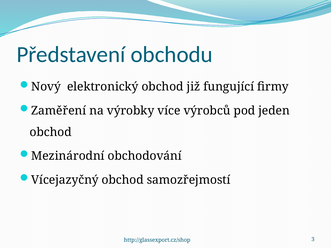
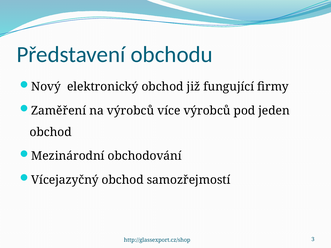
na výrobky: výrobky -> výrobců
